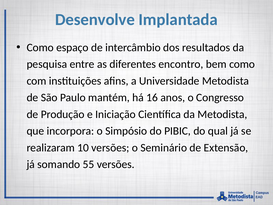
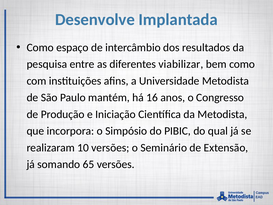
encontro: encontro -> viabilizar
55: 55 -> 65
